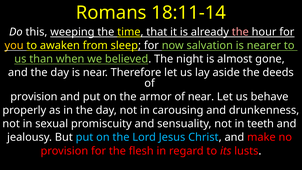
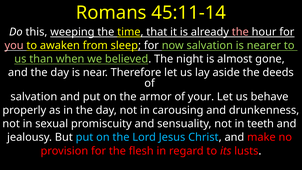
18:11-14: 18:11-14 -> 45:11-14
you colour: yellow -> pink
provision at (34, 97): provision -> salvation
of near: near -> your
